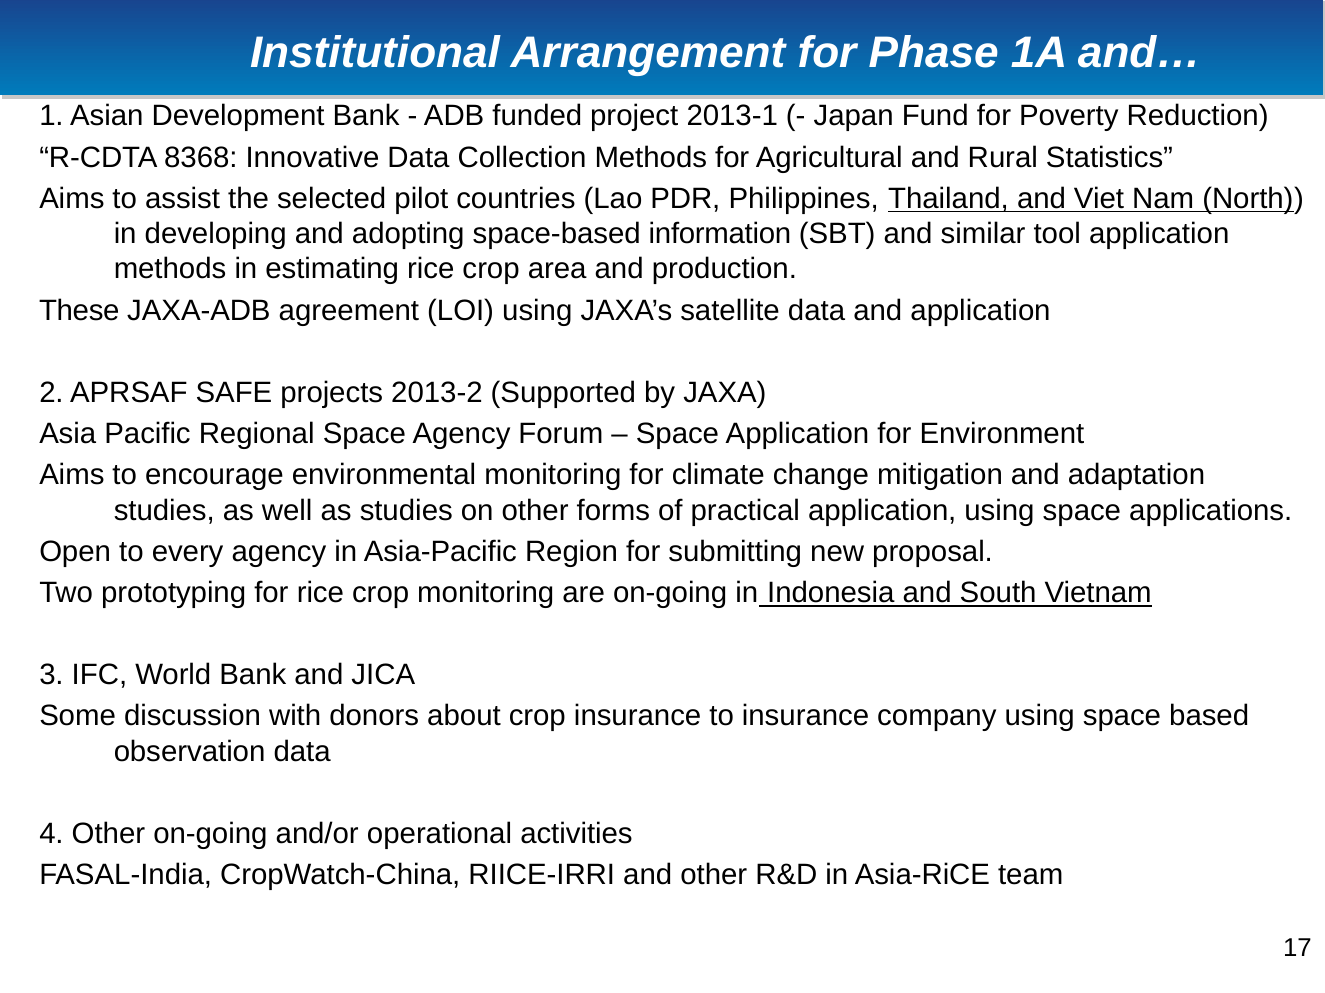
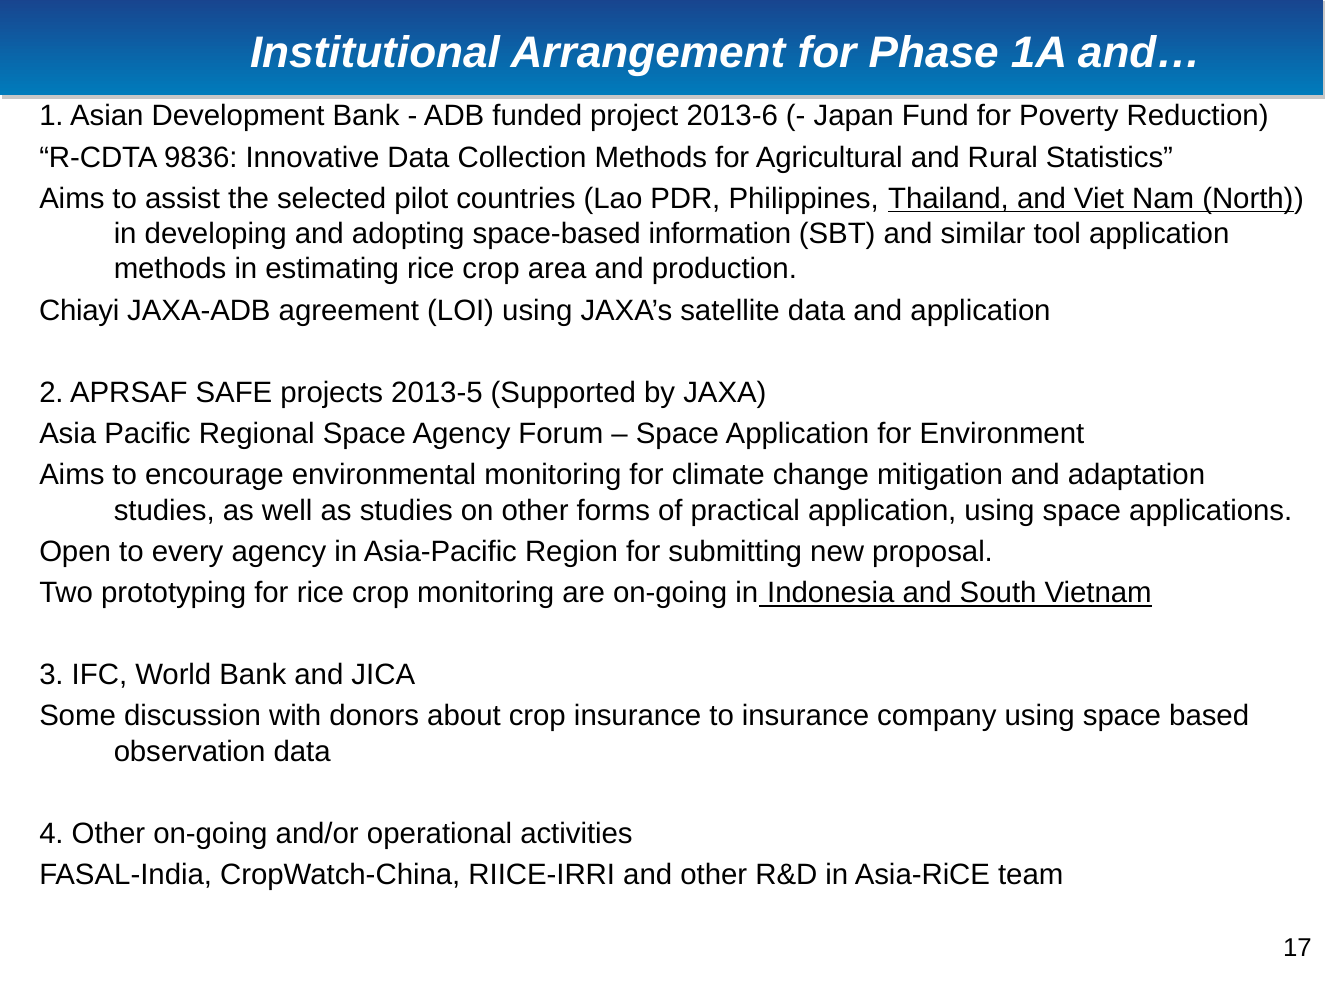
2013-1: 2013-1 -> 2013-6
8368: 8368 -> 9836
These: These -> Chiayi
2013-2: 2013-2 -> 2013-5
